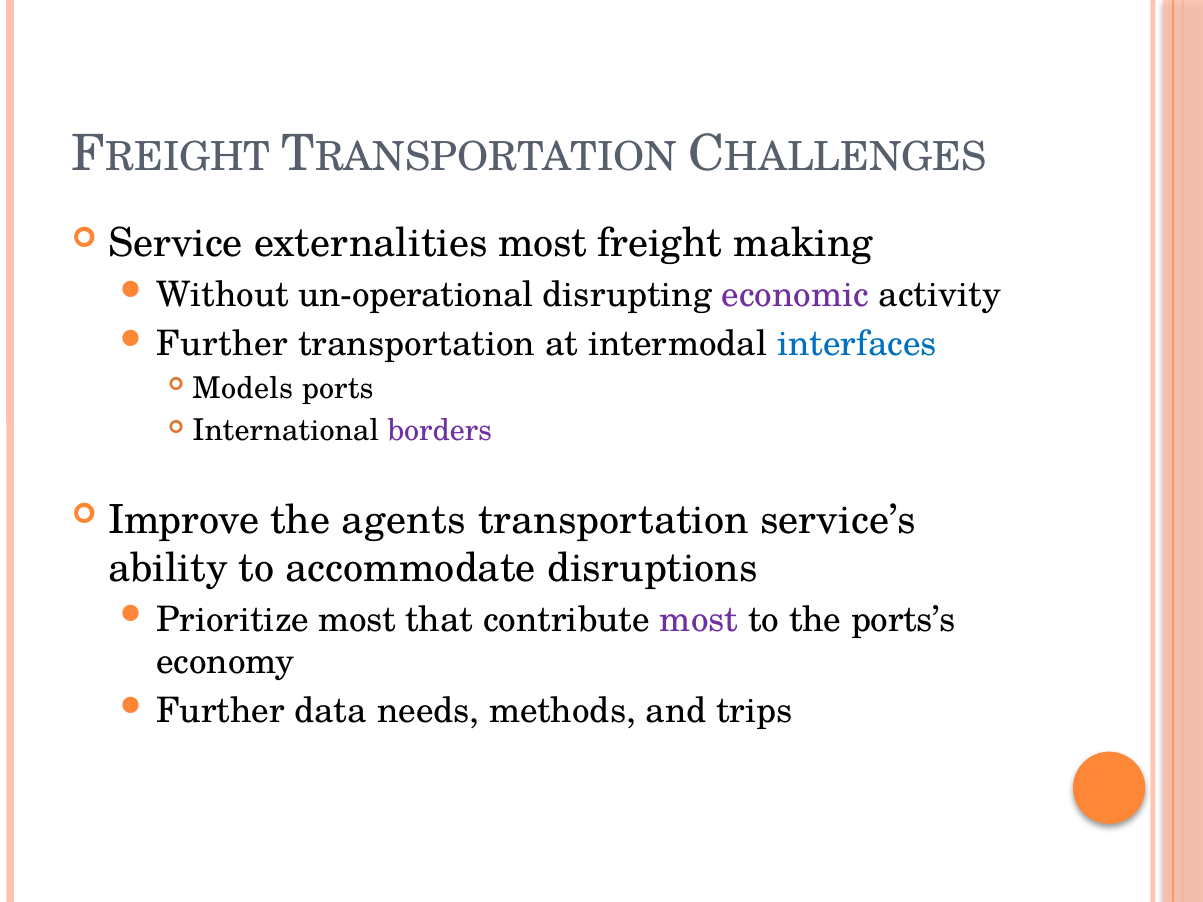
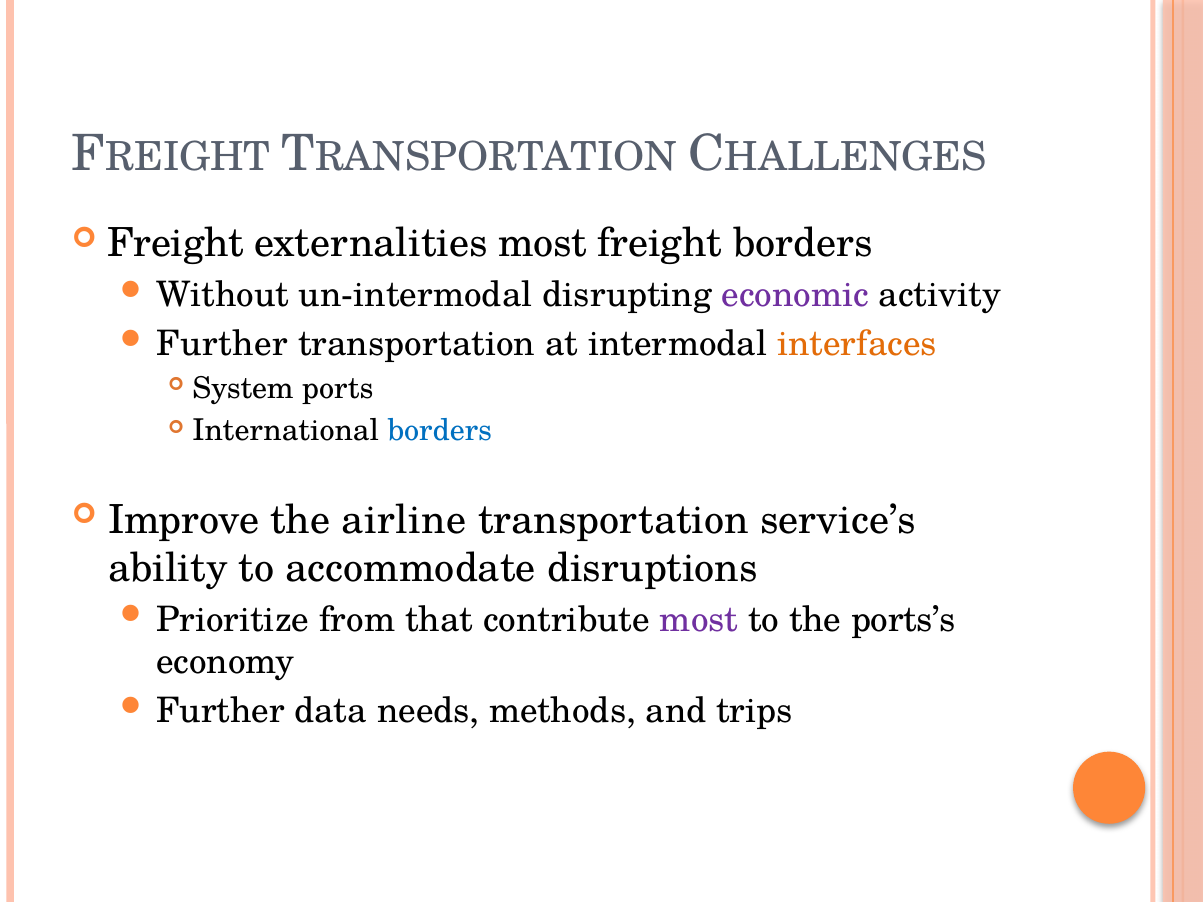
Service at (176, 243): Service -> Freight
freight making: making -> borders
un-operational: un-operational -> un-intermodal
interfaces colour: blue -> orange
Models: Models -> System
borders at (440, 431) colour: purple -> blue
agents: agents -> airline
Prioritize most: most -> from
